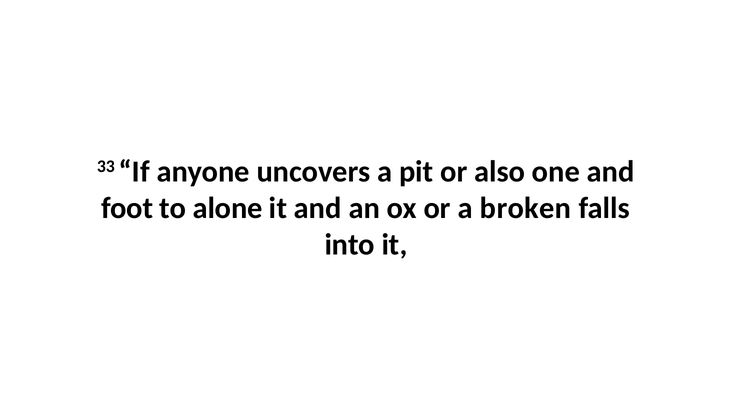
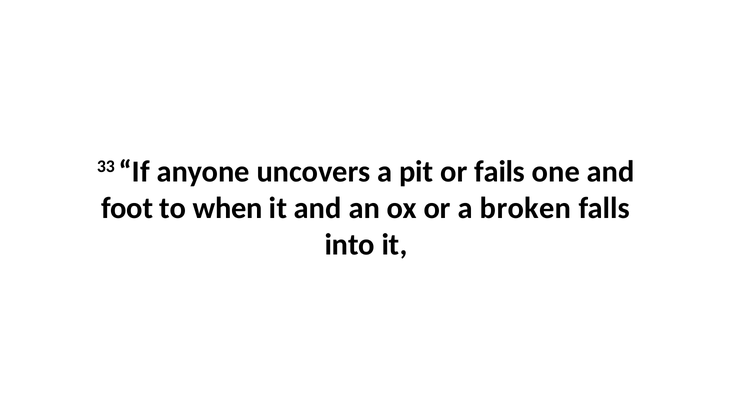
also: also -> fails
alone: alone -> when
